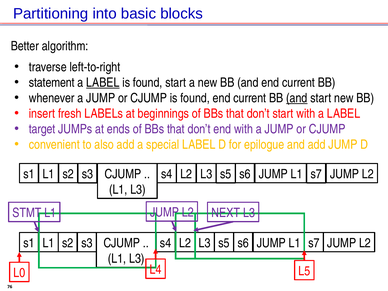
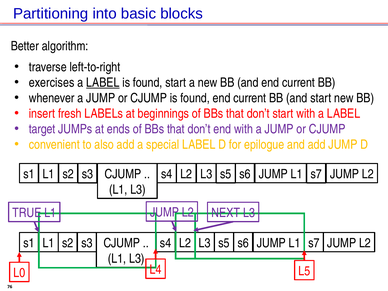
statement: statement -> exercises
and at (297, 98) underline: present -> none
STMT: STMT -> TRUE
